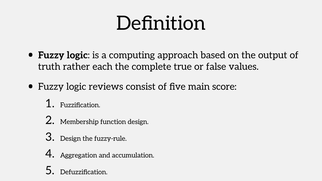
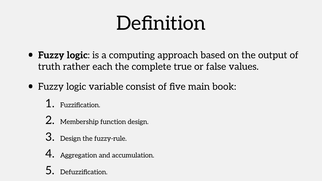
reviews: reviews -> variable
score: score -> book
